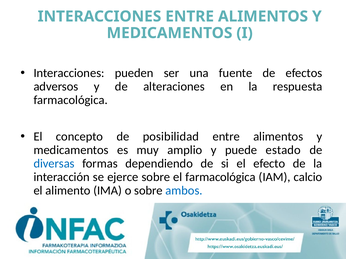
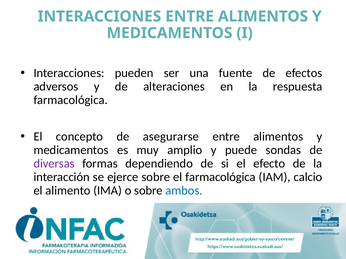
posibilidad: posibilidad -> asegurarse
estado: estado -> sondas
diversas colour: blue -> purple
